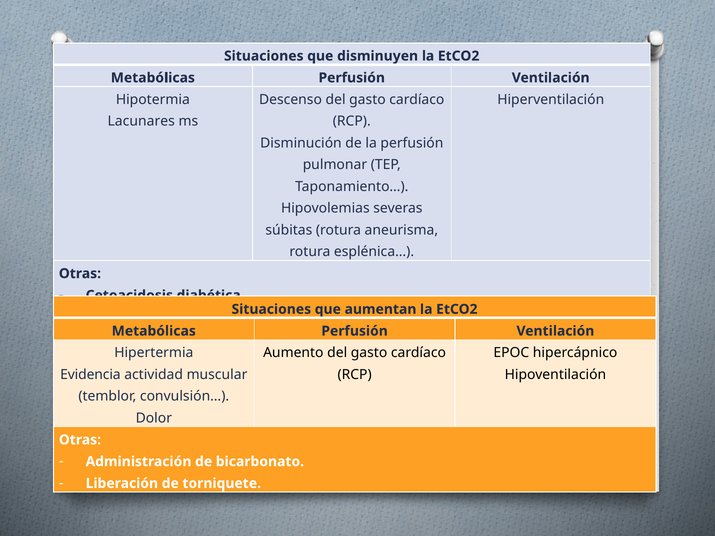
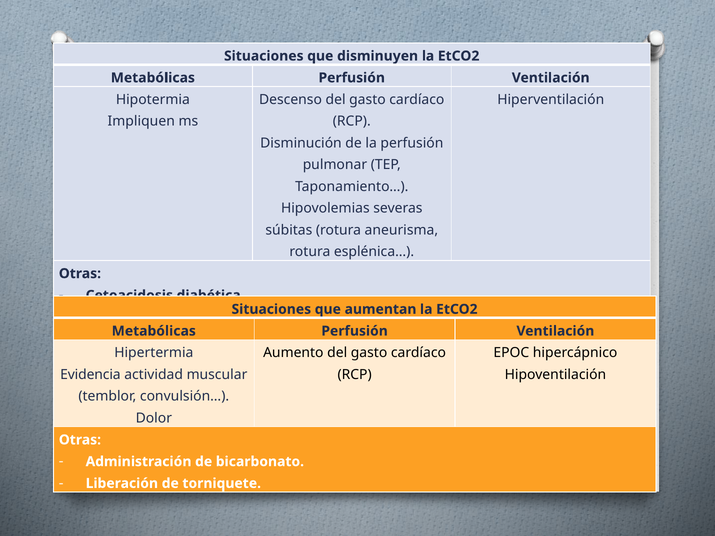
Lacunares: Lacunares -> Impliquen
